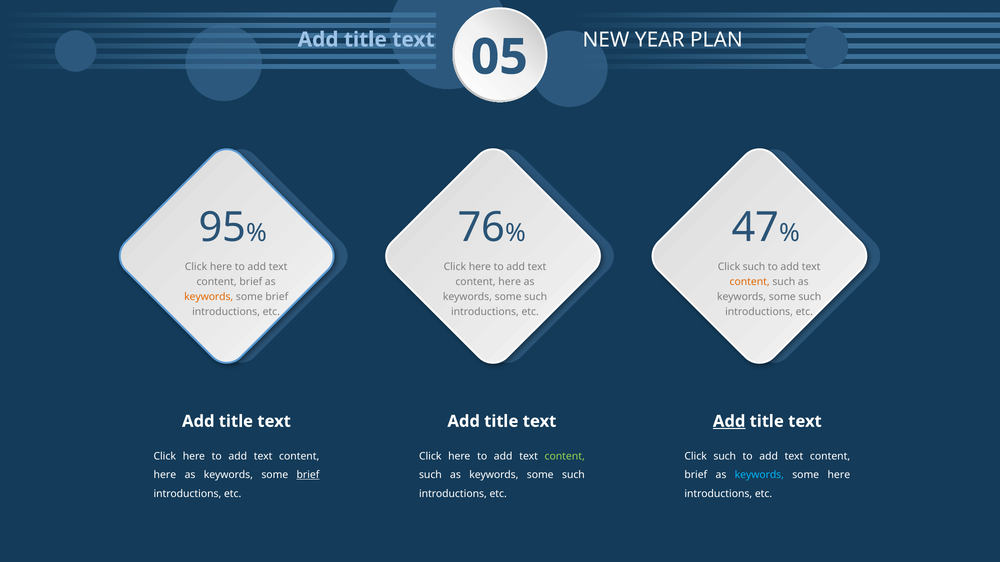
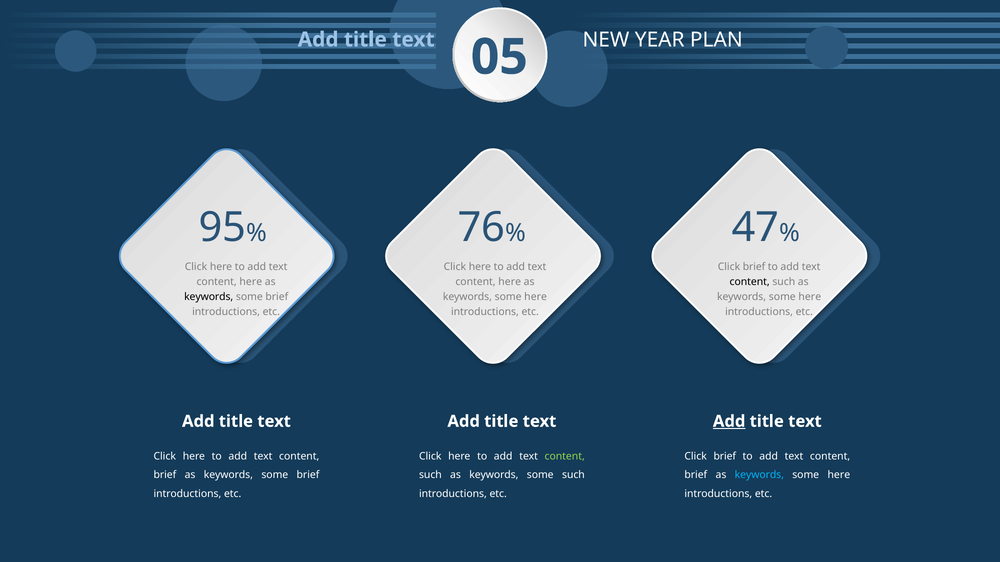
such at (754, 267): such -> brief
brief at (251, 282): brief -> here
content at (750, 282) colour: orange -> black
keywords at (209, 297) colour: orange -> black
such at (536, 297): such -> here
such at (810, 297): such -> here
such at (725, 457): such -> brief
here at (165, 475): here -> brief
brief at (308, 475) underline: present -> none
